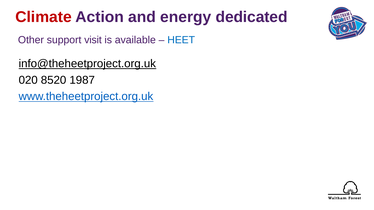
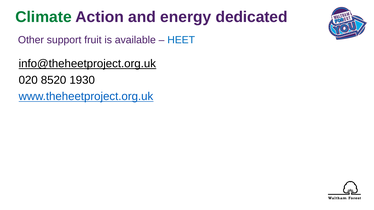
Climate colour: red -> green
visit: visit -> fruit
1987: 1987 -> 1930
